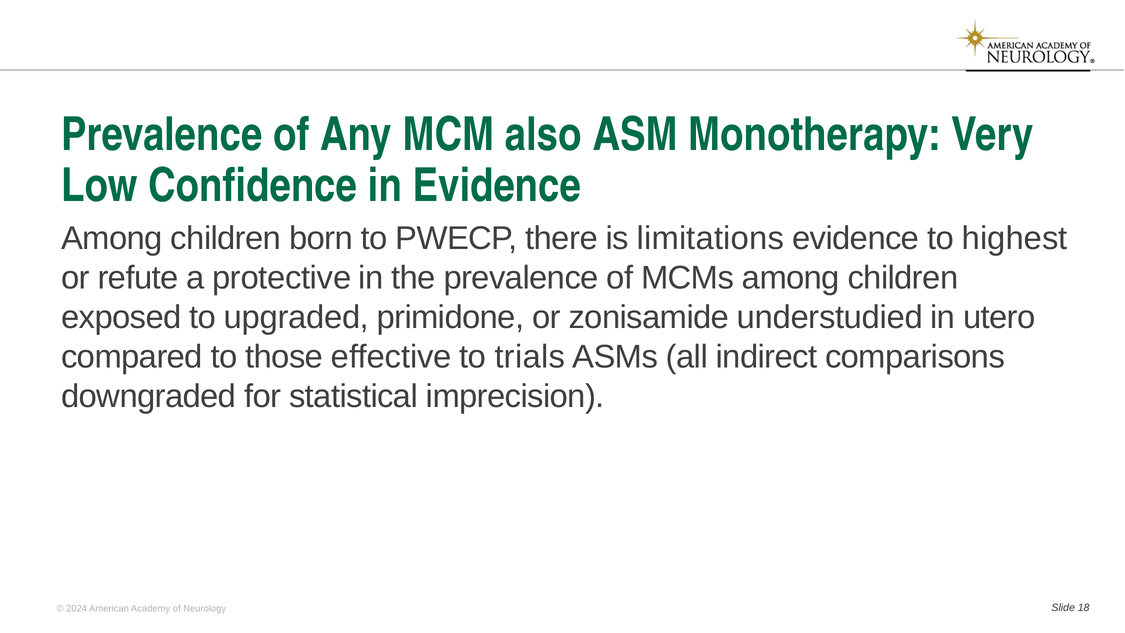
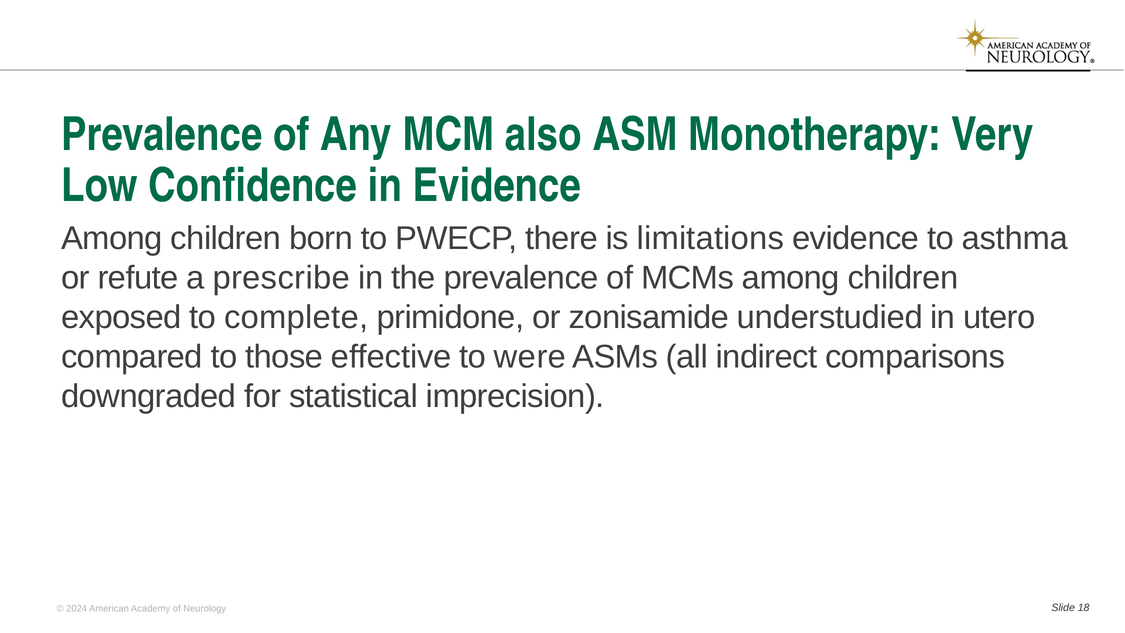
highest: highest -> asthma
protective: protective -> prescribe
upgraded: upgraded -> complete
trials: trials -> were
